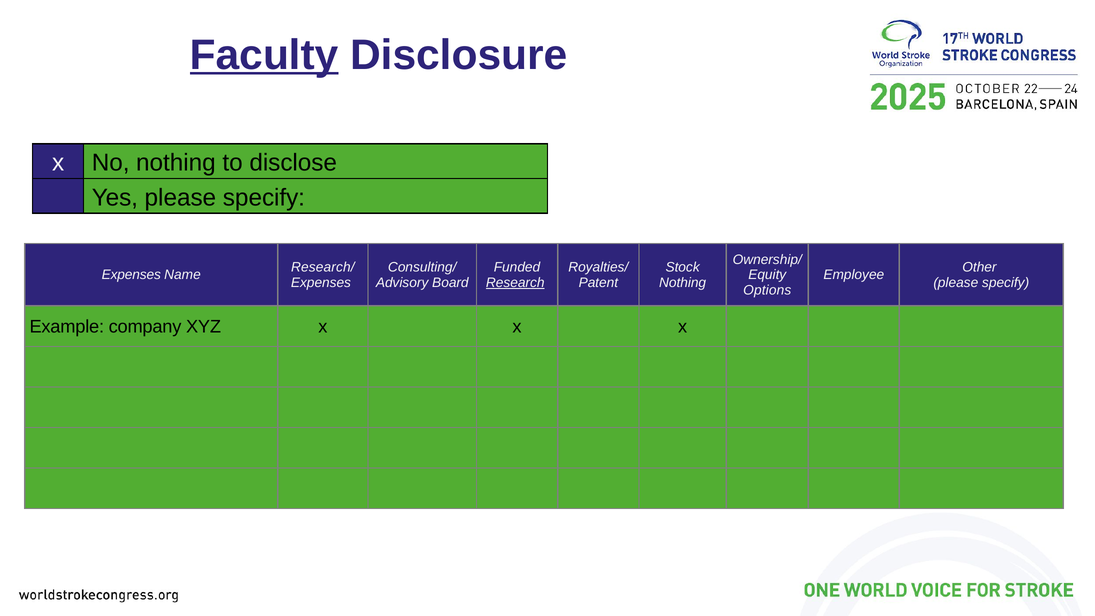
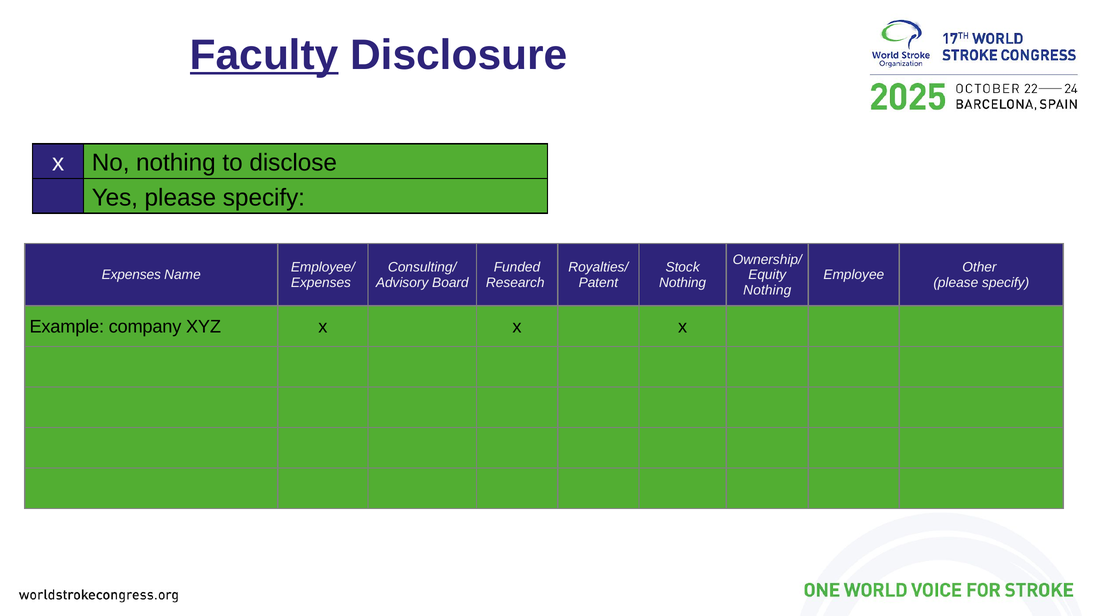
Research/: Research/ -> Employee/
Research underline: present -> none
Options at (767, 290): Options -> Nothing
